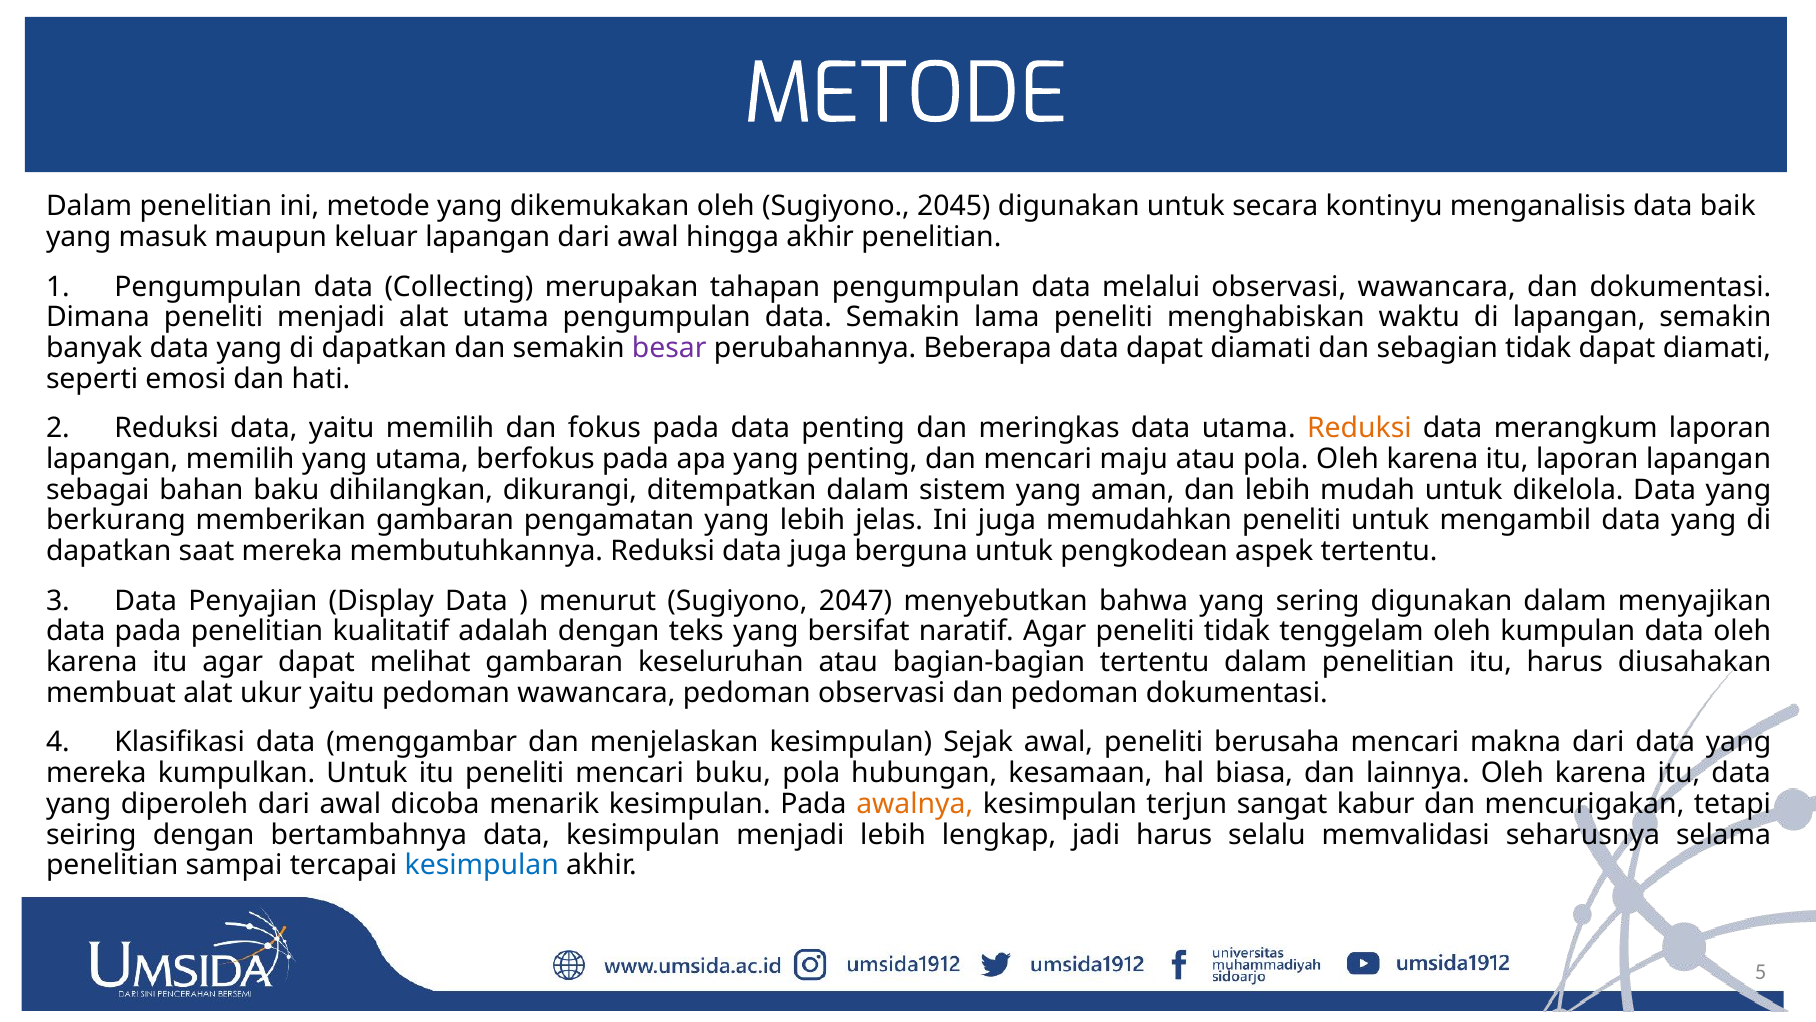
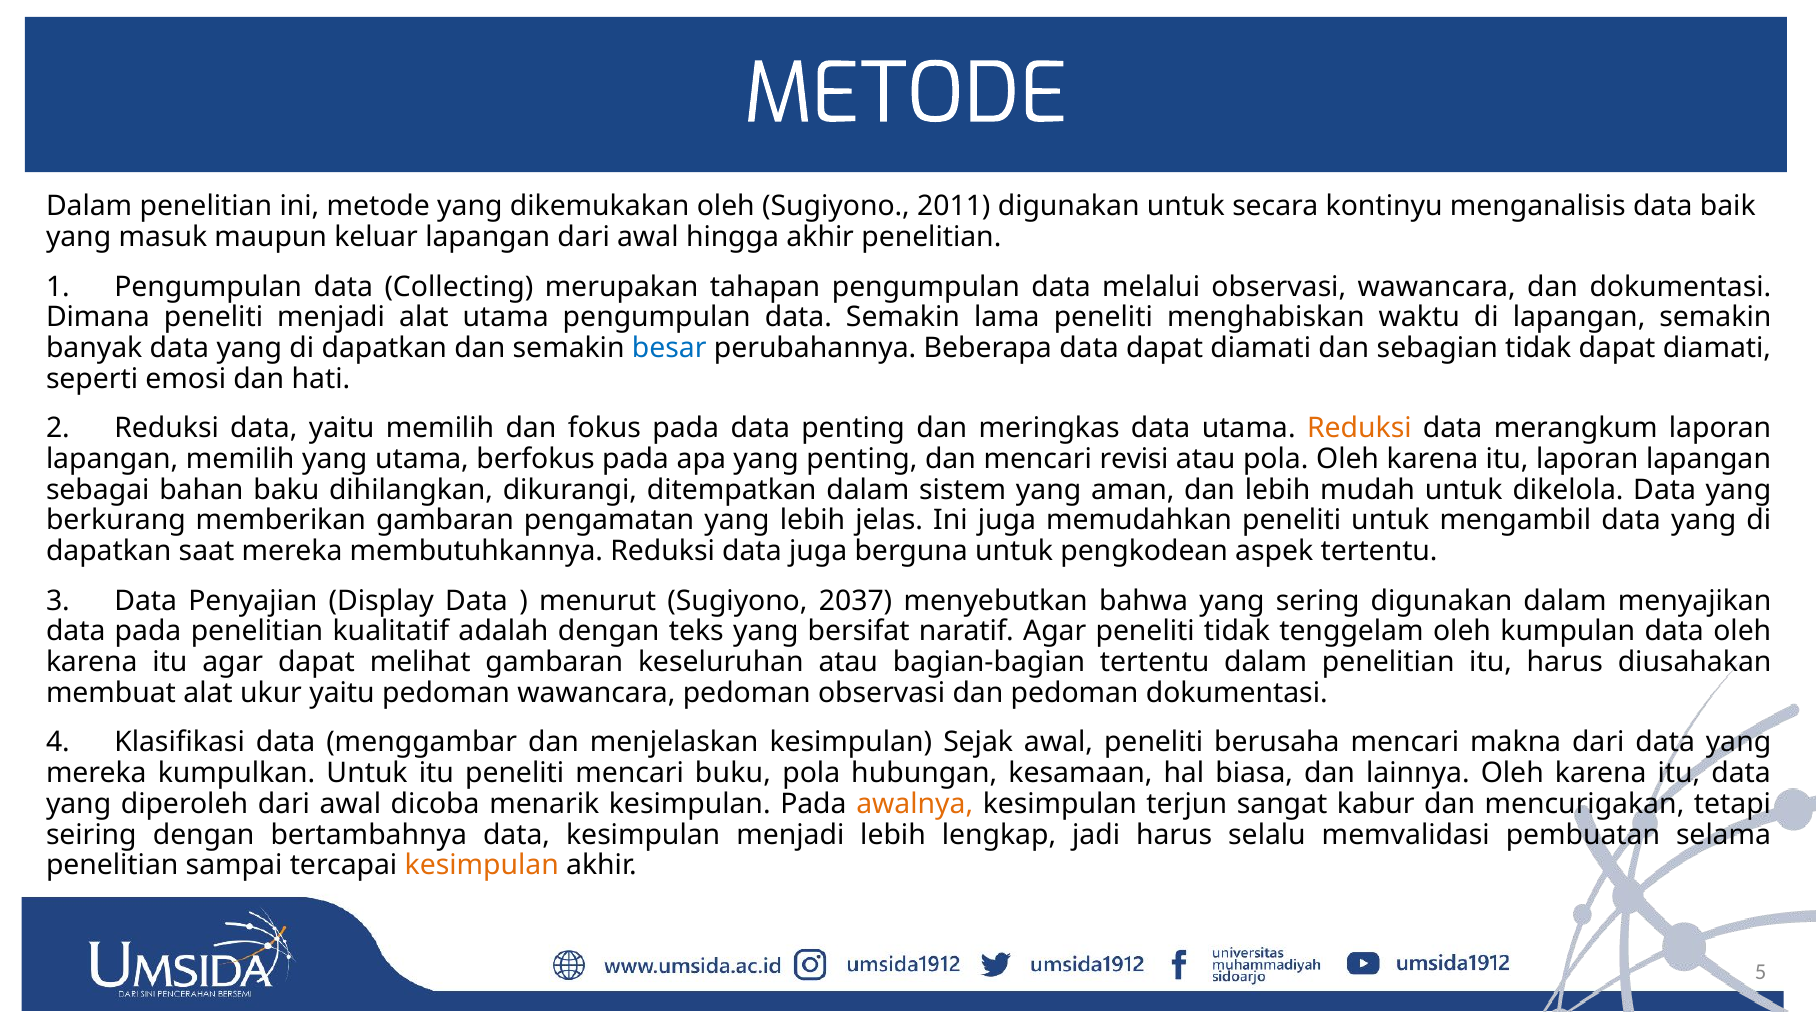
2045: 2045 -> 2011
besar colour: purple -> blue
maju: maju -> revisi
2047: 2047 -> 2037
seharusnya: seharusnya -> pembuatan
kesimpulan at (482, 865) colour: blue -> orange
